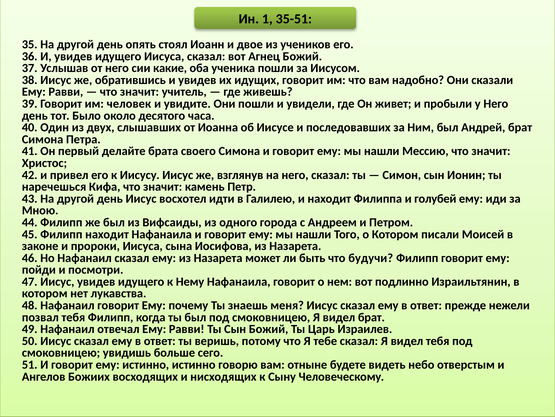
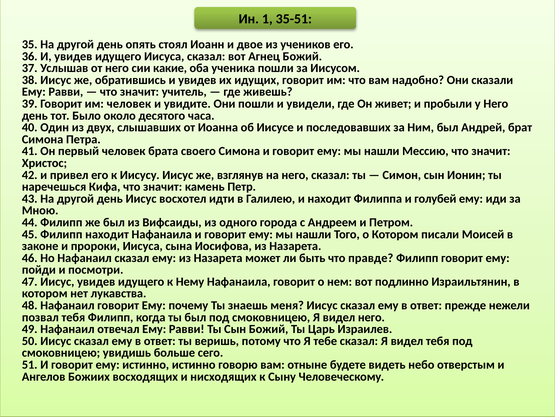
первый делайте: делайте -> человек
будучи: будучи -> правде
видел брат: брат -> него
